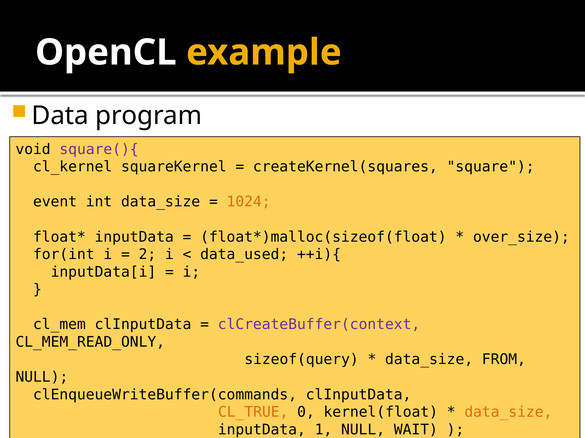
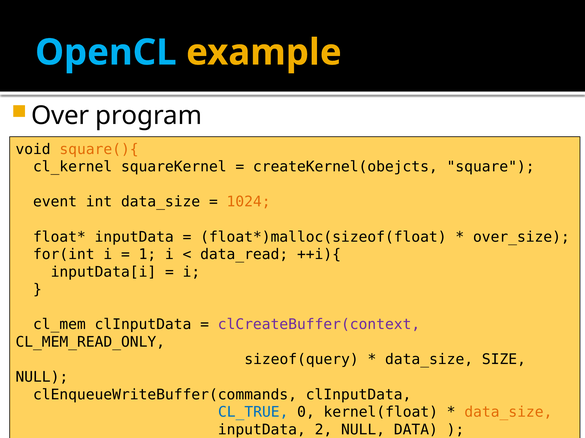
OpenCL colour: white -> light blue
Data: Data -> Over
square(){ colour: purple -> orange
createKernel(squares: createKernel(squares -> createKernel(obejcts
2: 2 -> 1
data_used: data_used -> data_read
FROM: FROM -> SIZE
CL_TRUE colour: orange -> blue
1: 1 -> 2
WAIT: WAIT -> DATA
